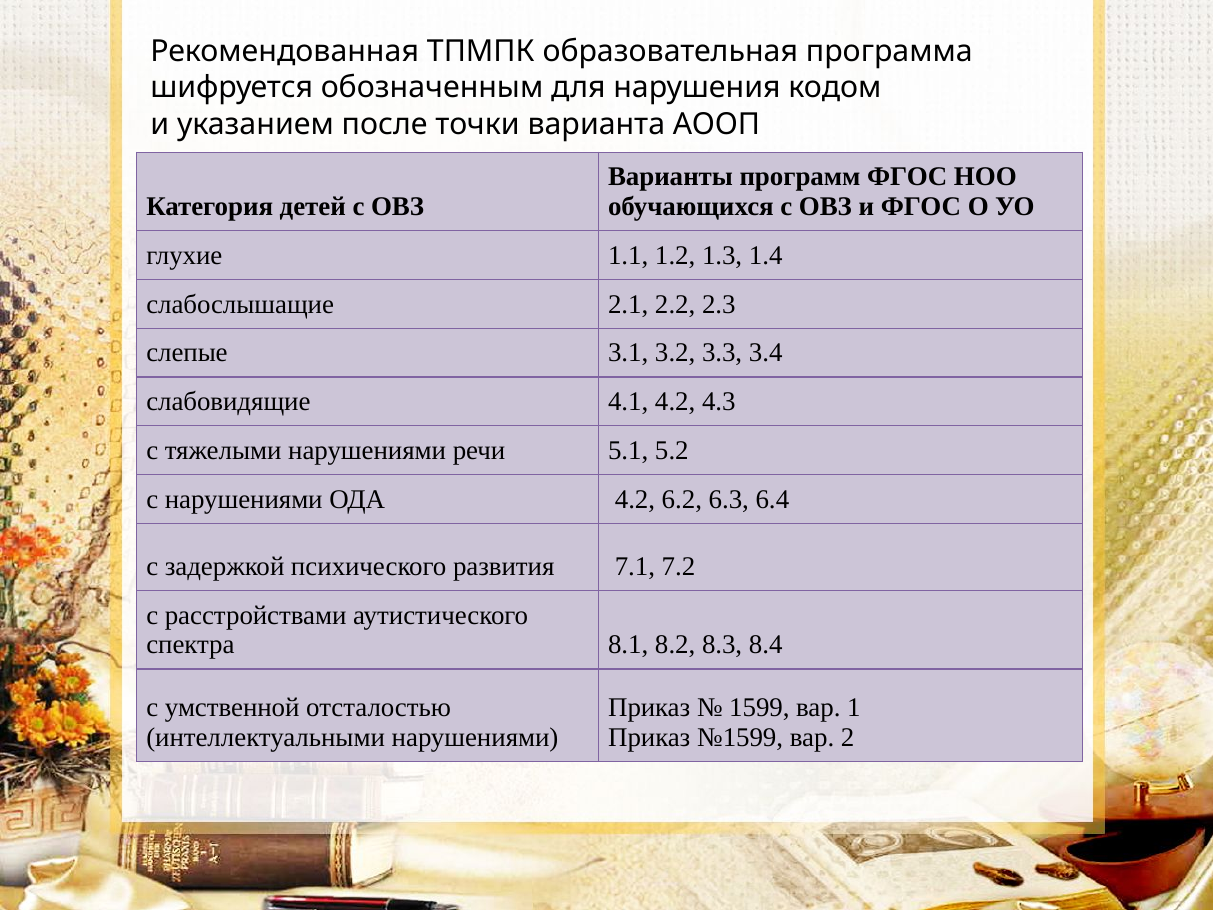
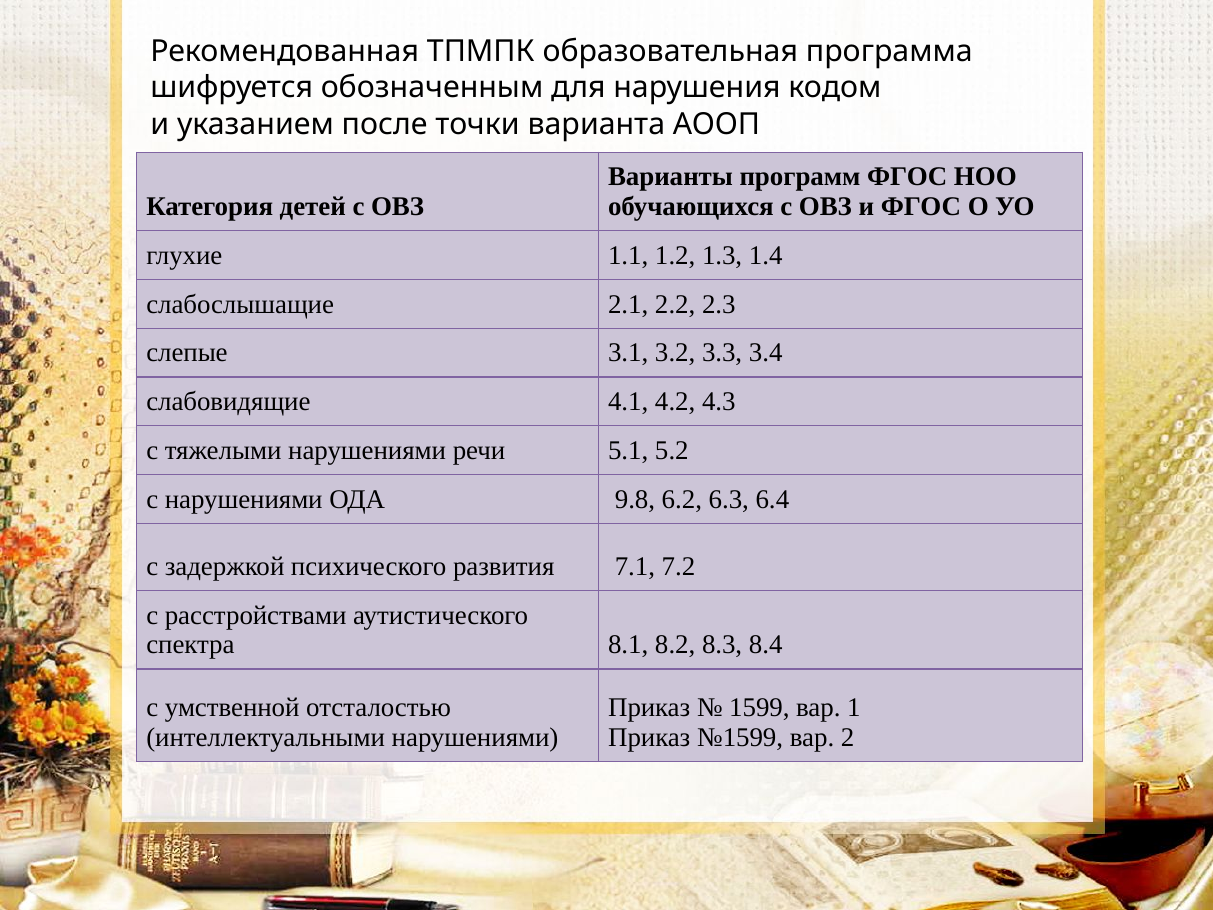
ОДА 4.2: 4.2 -> 9.8
